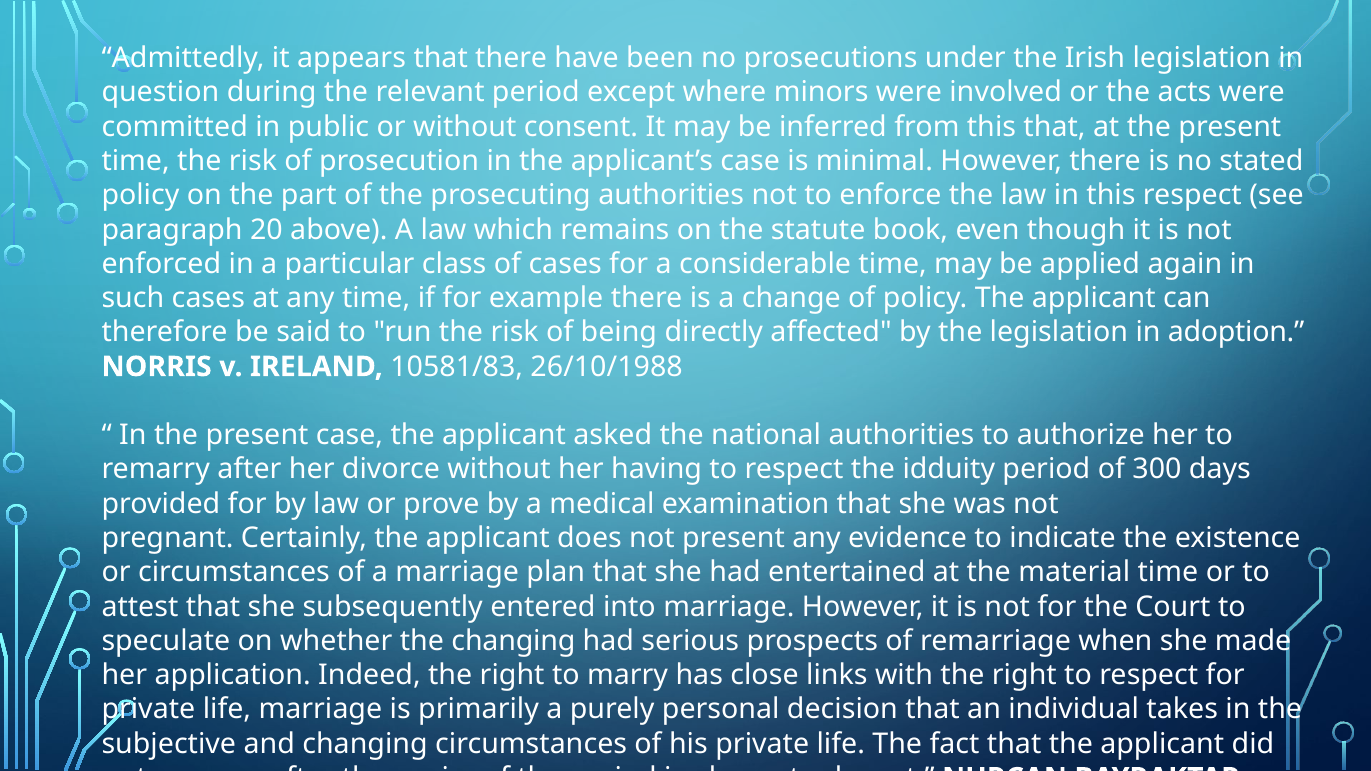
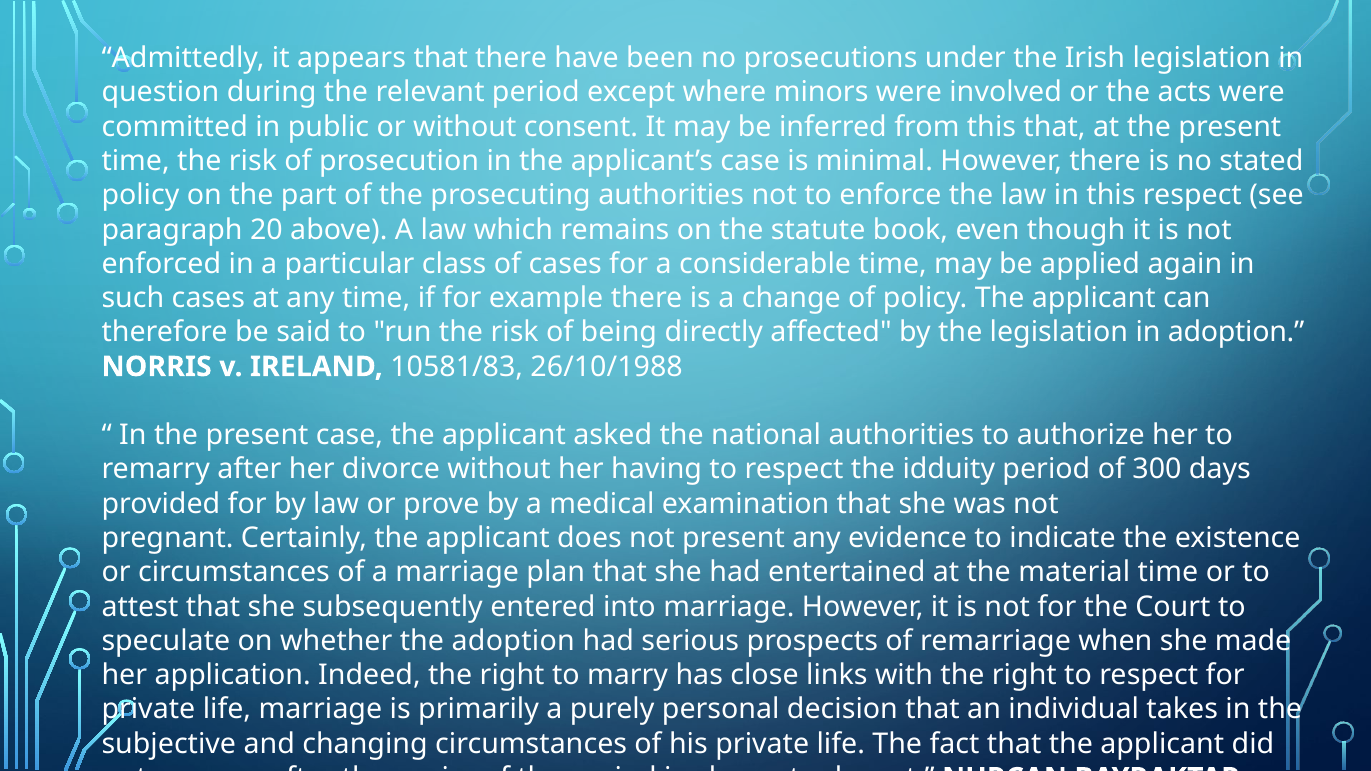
the changing: changing -> adoption
